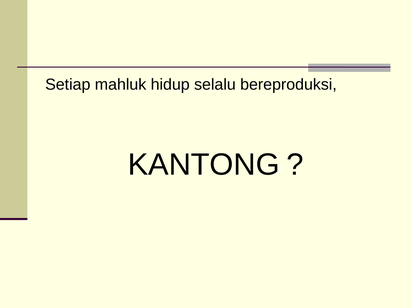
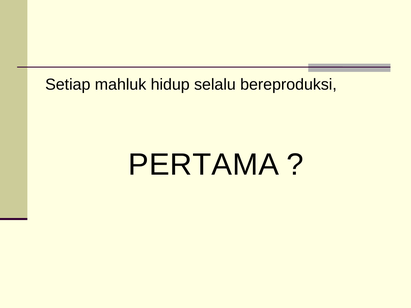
KANTONG: KANTONG -> PERTAMA
